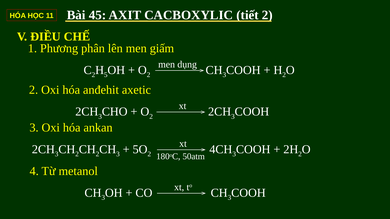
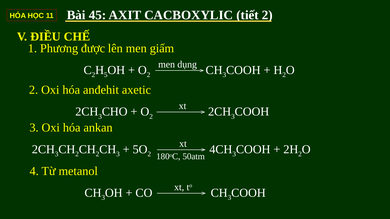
phân: phân -> được
